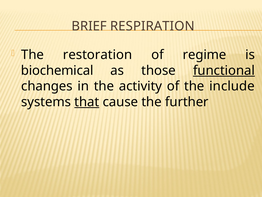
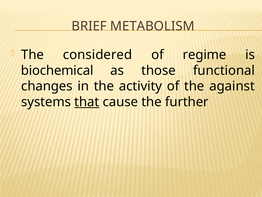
RESPIRATION: RESPIRATION -> METABOLISM
restoration: restoration -> considered
functional underline: present -> none
include: include -> against
